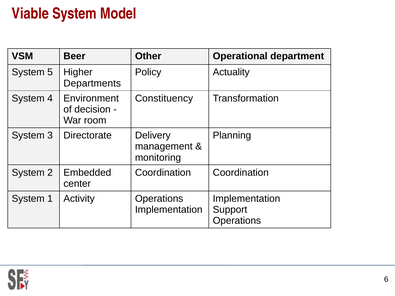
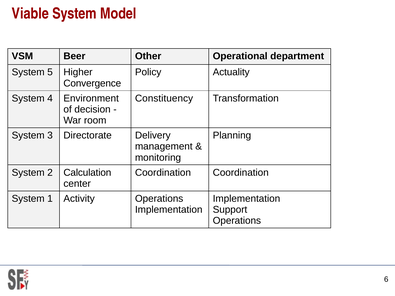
Departments: Departments -> Convergence
Embedded: Embedded -> Calculation
